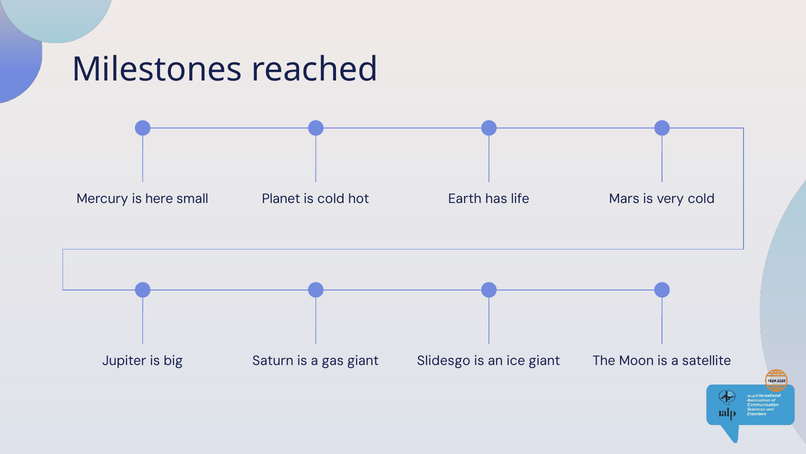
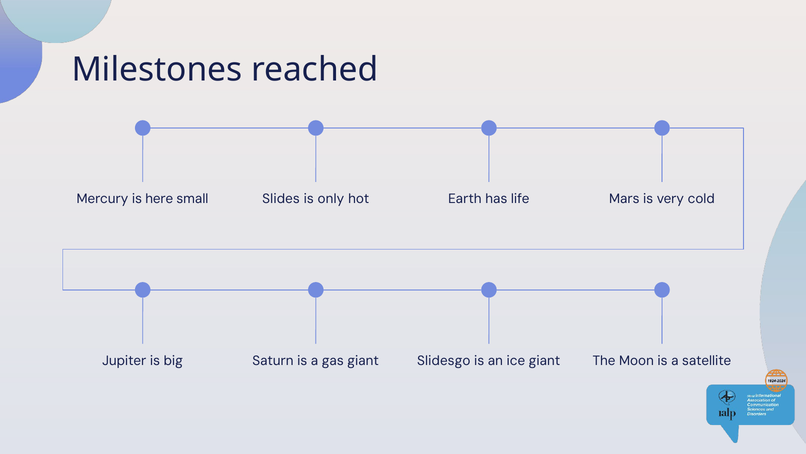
Planet: Planet -> Slides
is cold: cold -> only
